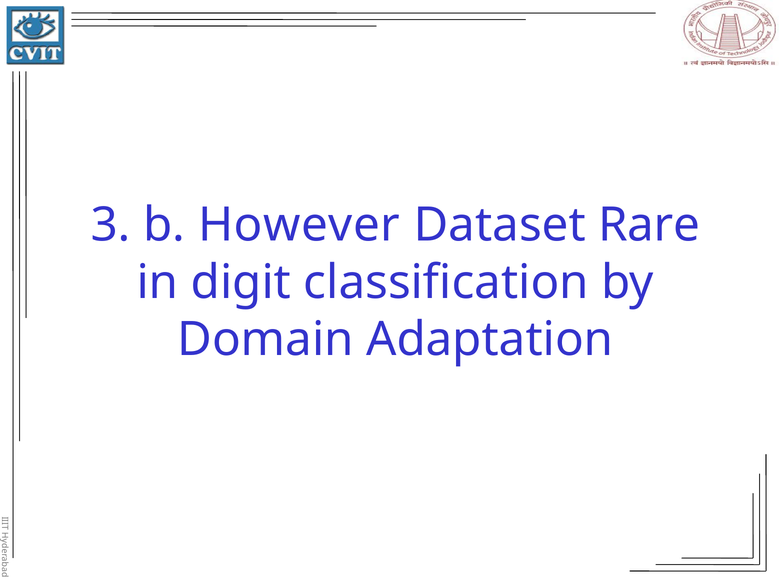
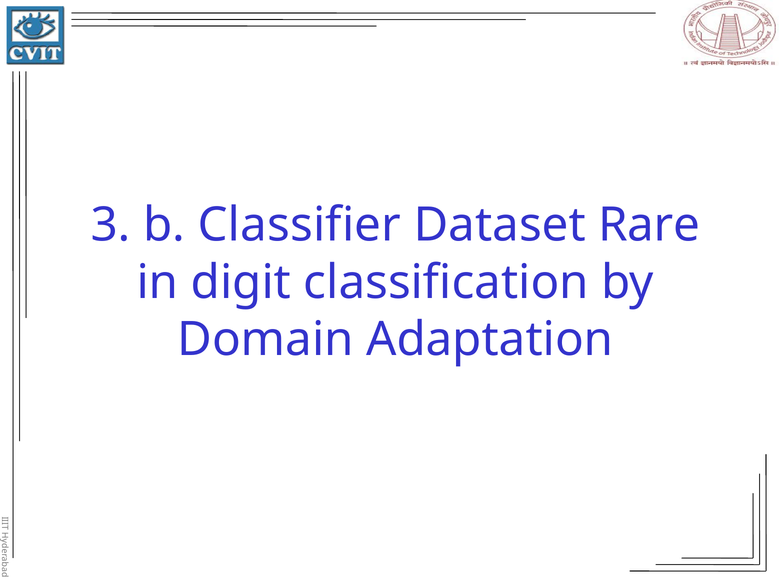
However: However -> Classifier
